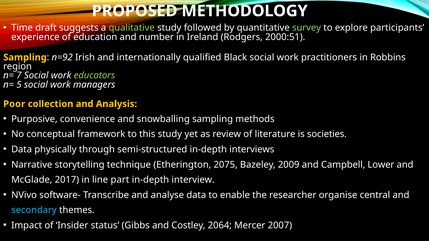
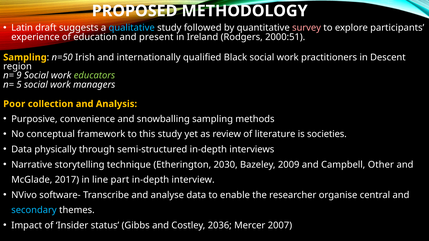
Time: Time -> Latin
qualitative colour: light green -> light blue
survey colour: light green -> pink
number: number -> present
n=92: n=92 -> n=50
Robbins: Robbins -> Descent
7: 7 -> 9
2075: 2075 -> 2030
Lower: Lower -> Other
2064: 2064 -> 2036
